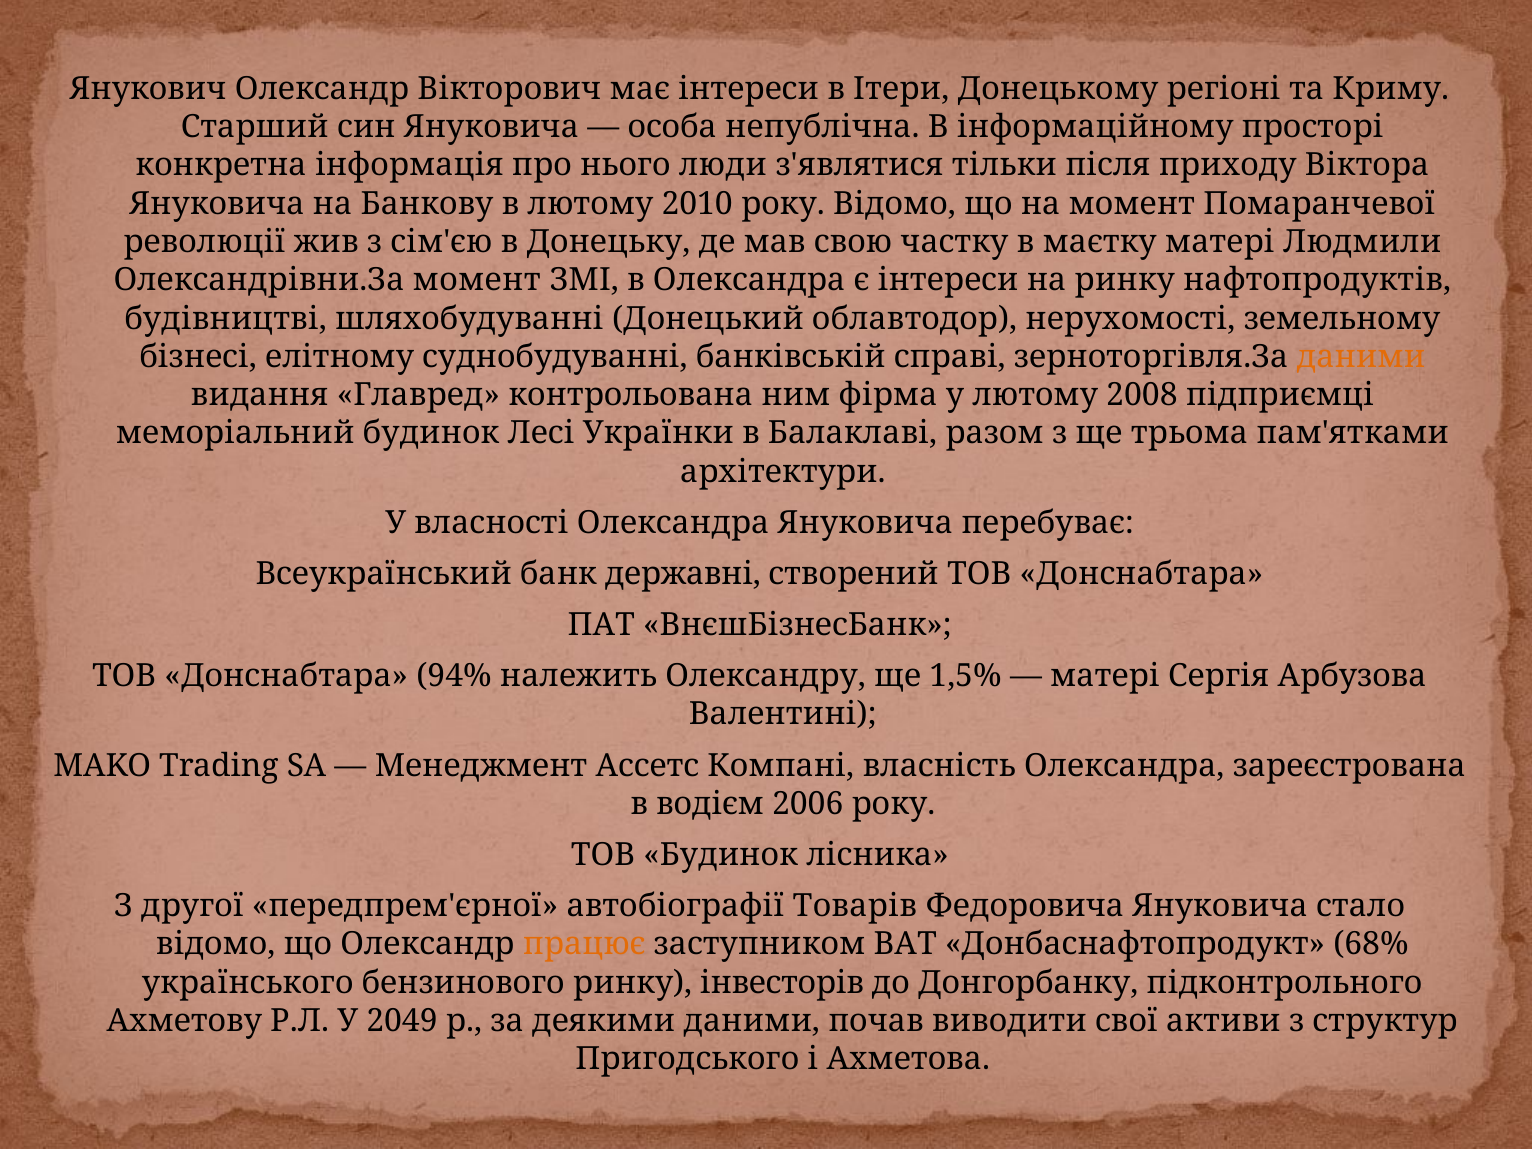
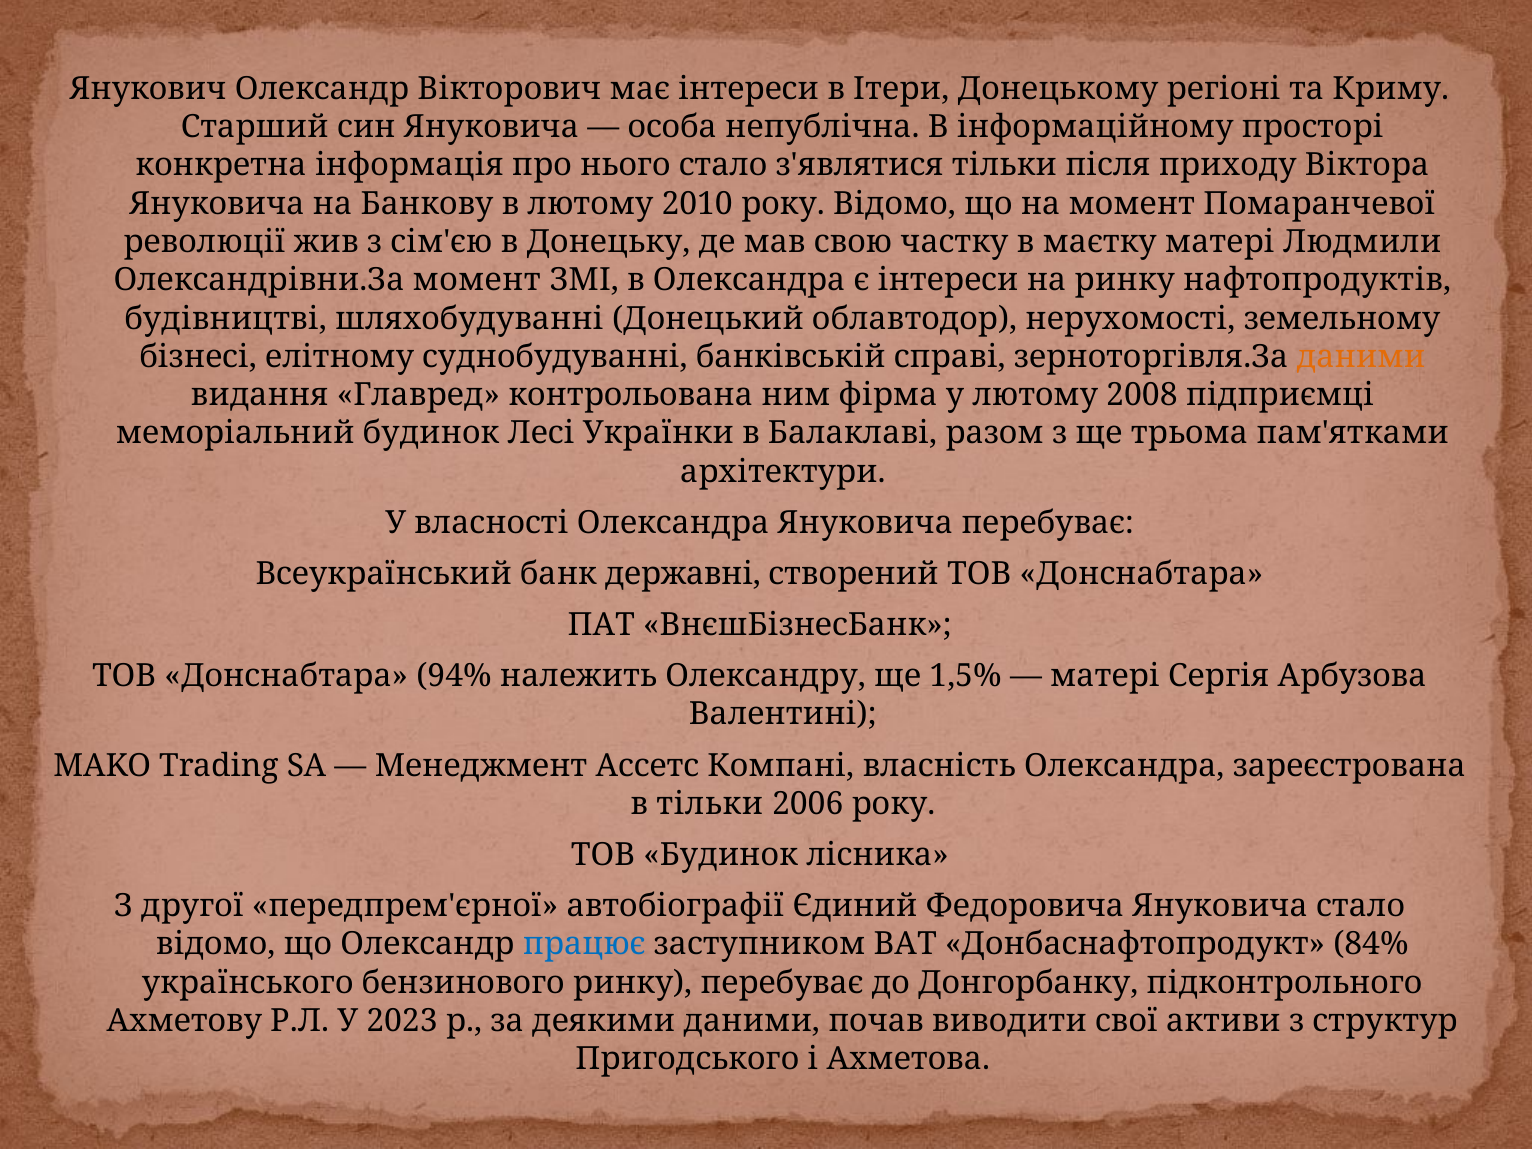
нього люди: люди -> стало
в водієм: водієм -> тільки
Товарів: Товарів -> Єдиний
працює colour: orange -> blue
68%: 68% -> 84%
ринку інвесторів: інвесторів -> перебуває
2049: 2049 -> 2023
